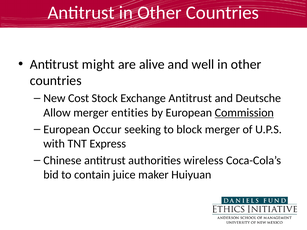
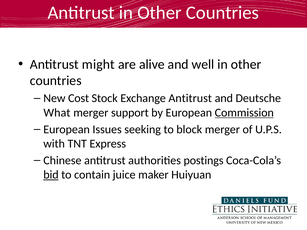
Allow: Allow -> What
entities: entities -> support
Occur: Occur -> Issues
wireless: wireless -> postings
bid underline: none -> present
